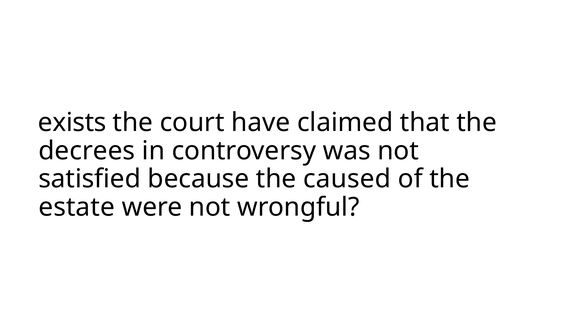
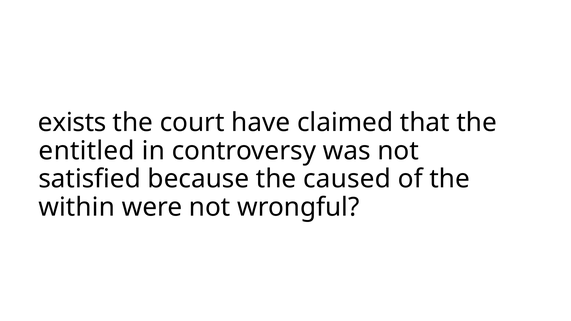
decrees: decrees -> entitled
estate: estate -> within
